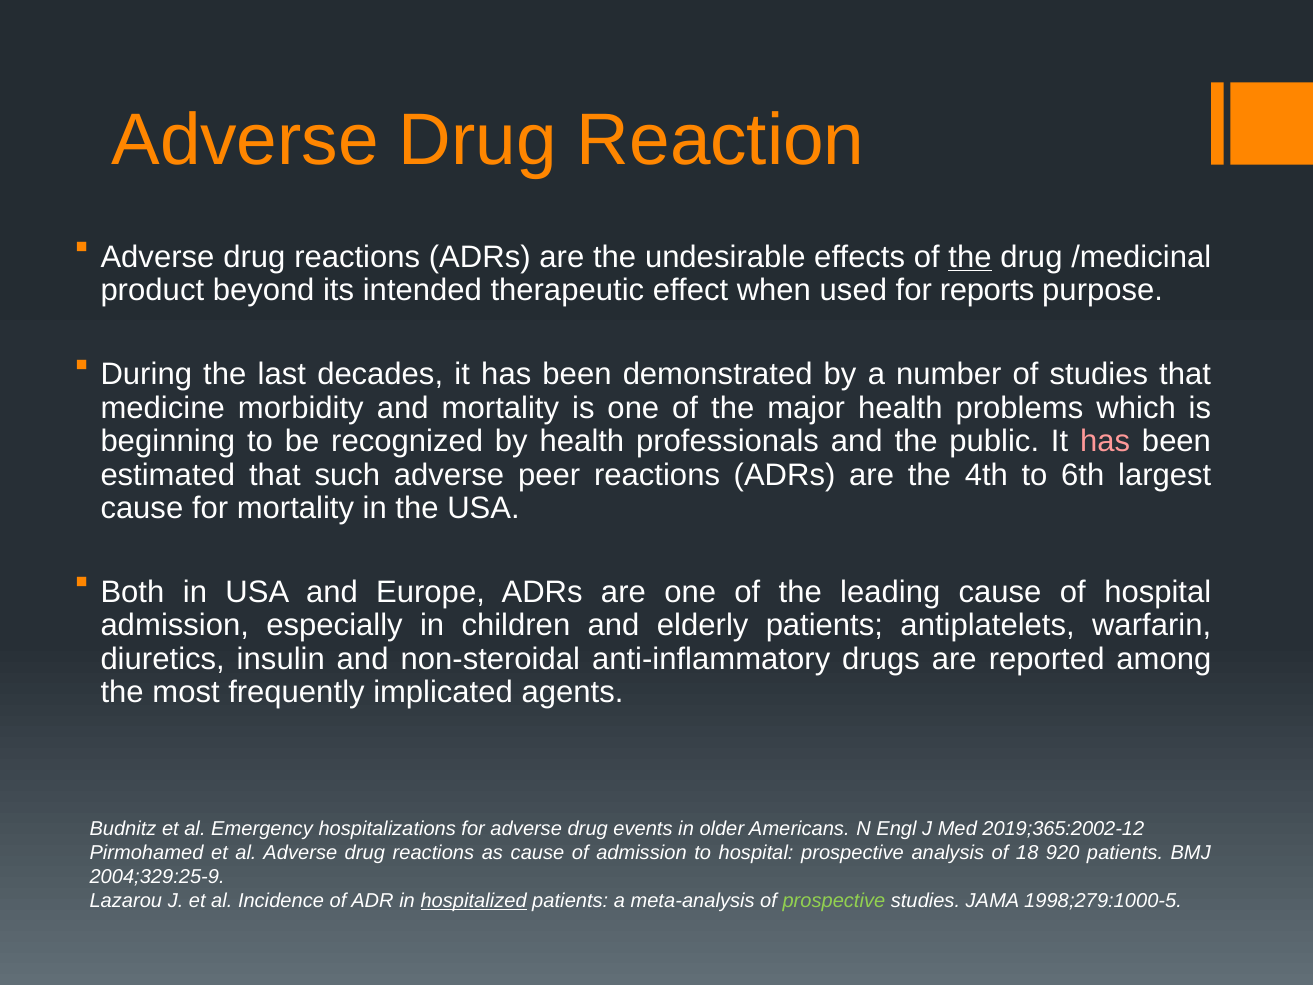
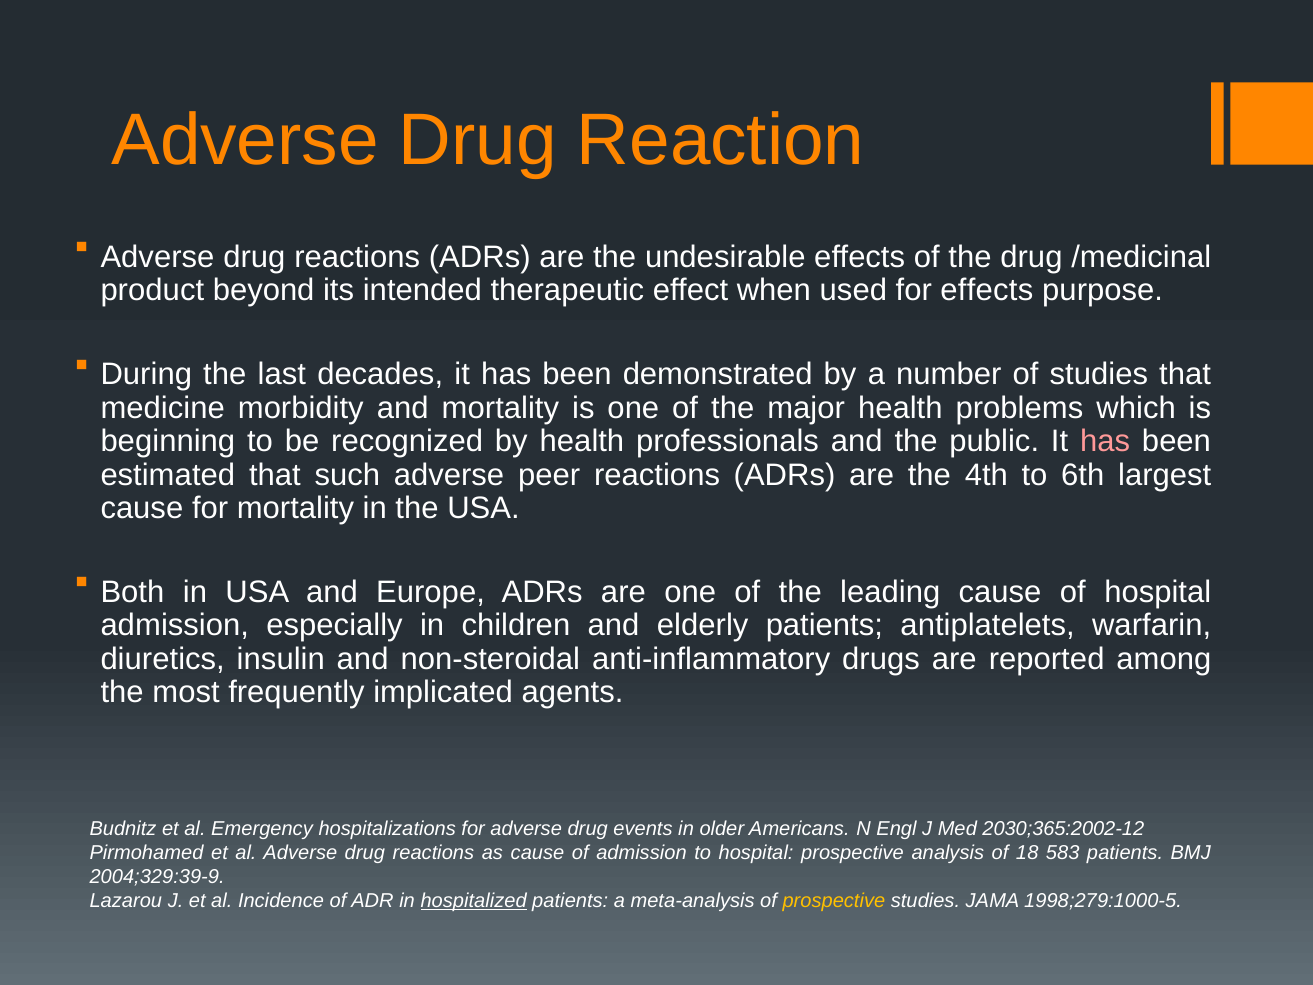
the at (970, 257) underline: present -> none
for reports: reports -> effects
2019;365:2002-12: 2019;365:2002-12 -> 2030;365:2002-12
920: 920 -> 583
2004;329:25-9: 2004;329:25-9 -> 2004;329:39-9
prospective at (834, 901) colour: light green -> yellow
